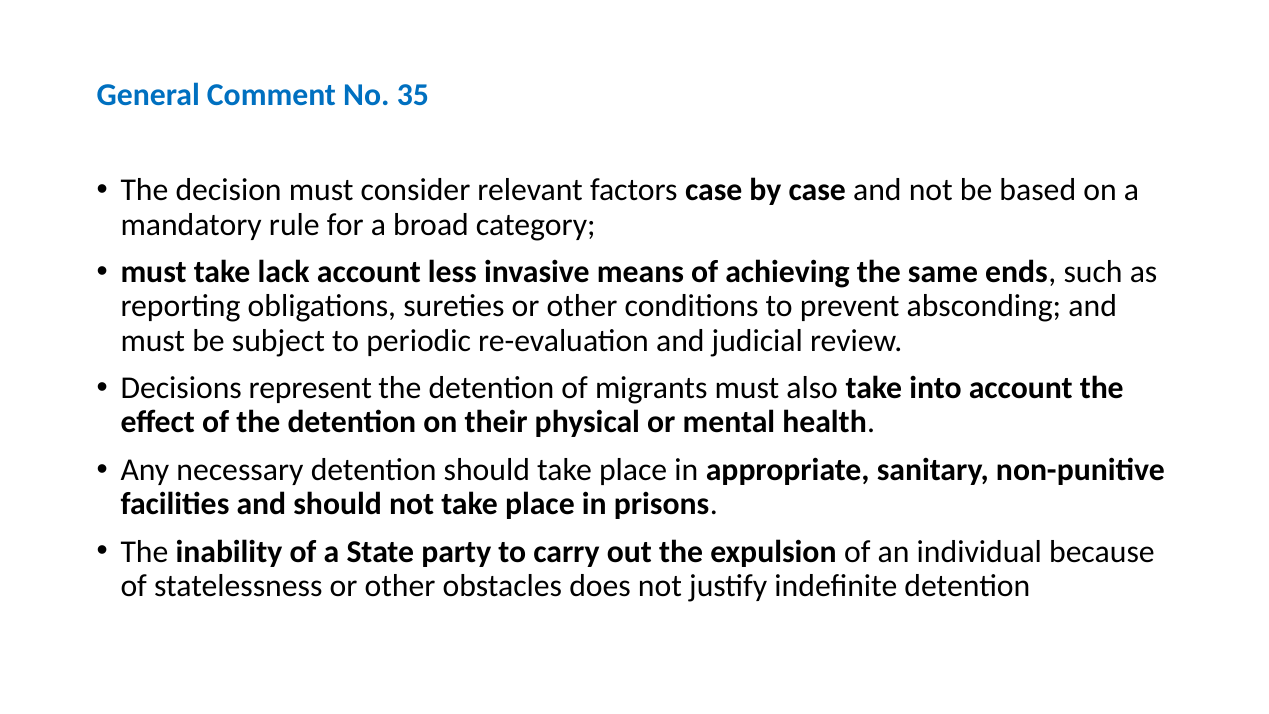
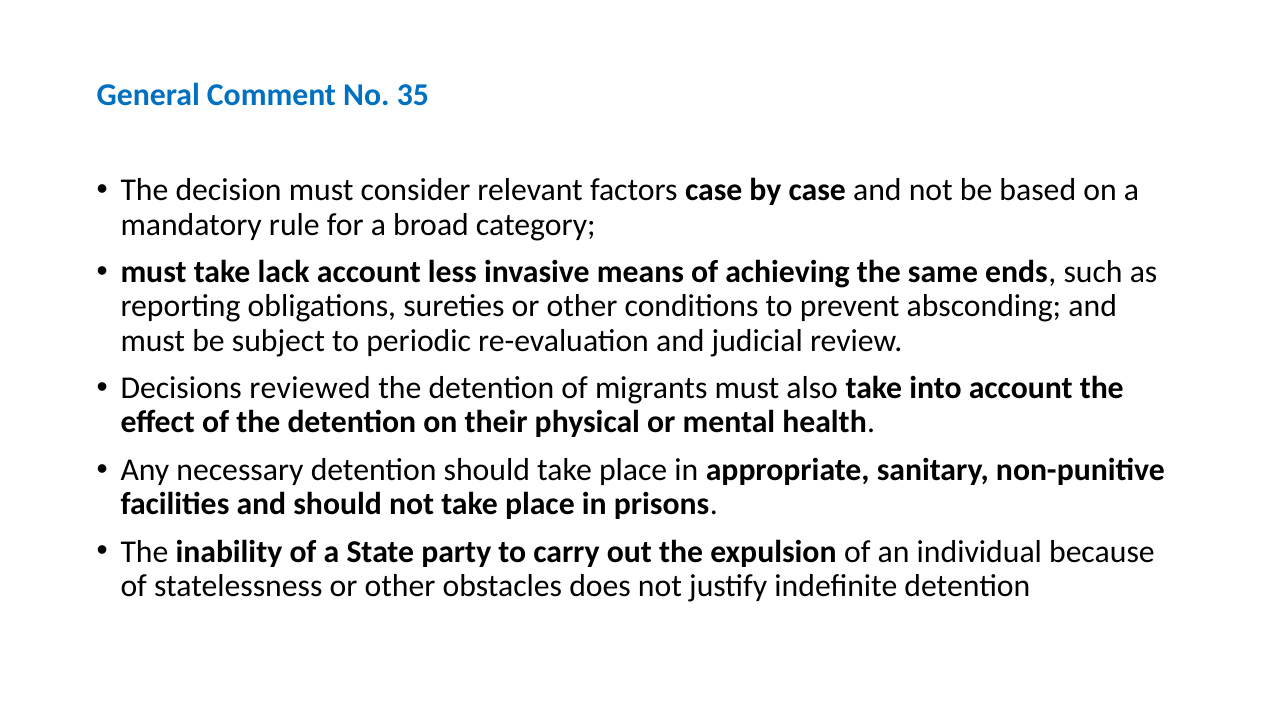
represent: represent -> reviewed
